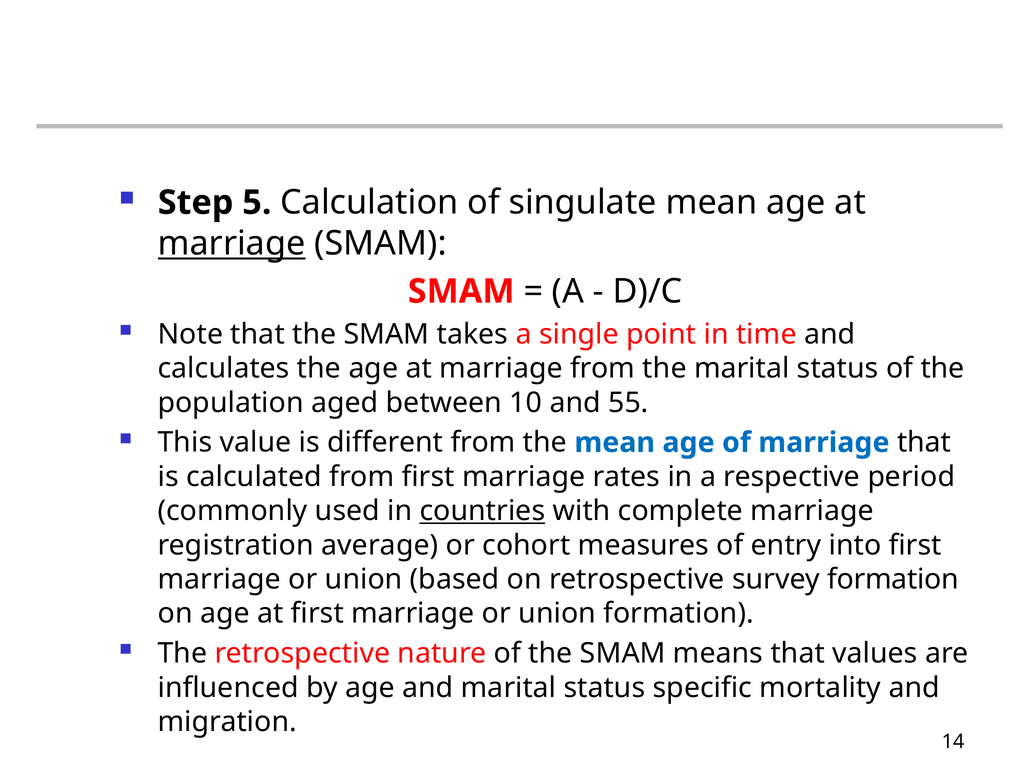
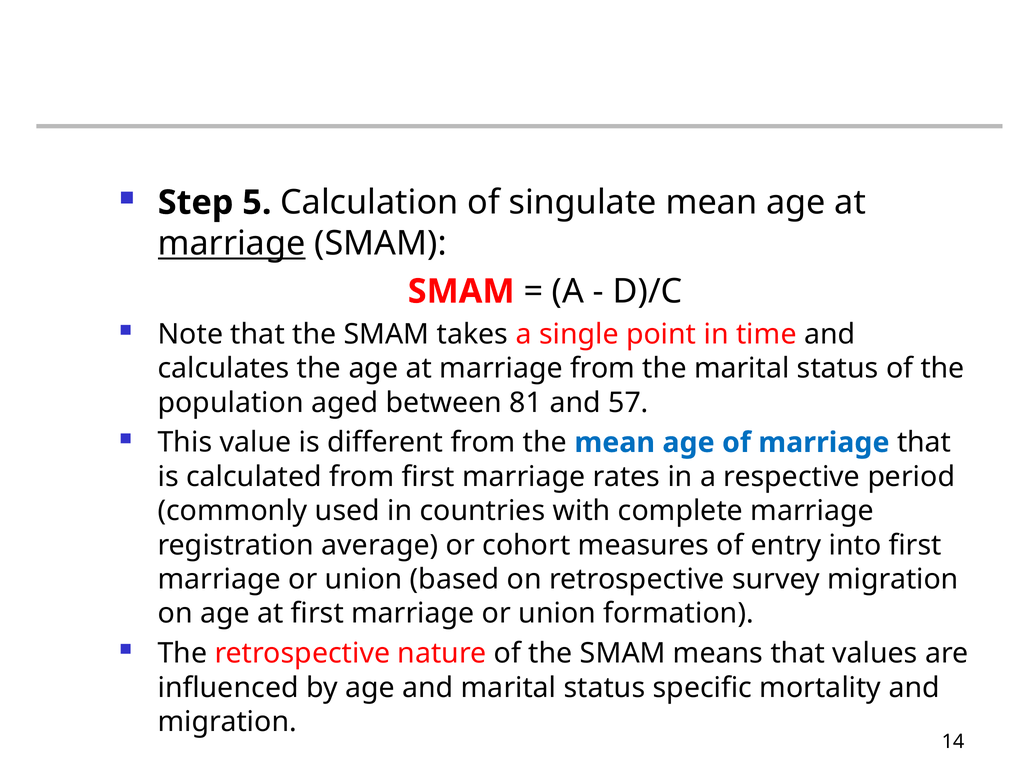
10: 10 -> 81
55: 55 -> 57
countries underline: present -> none
survey formation: formation -> migration
